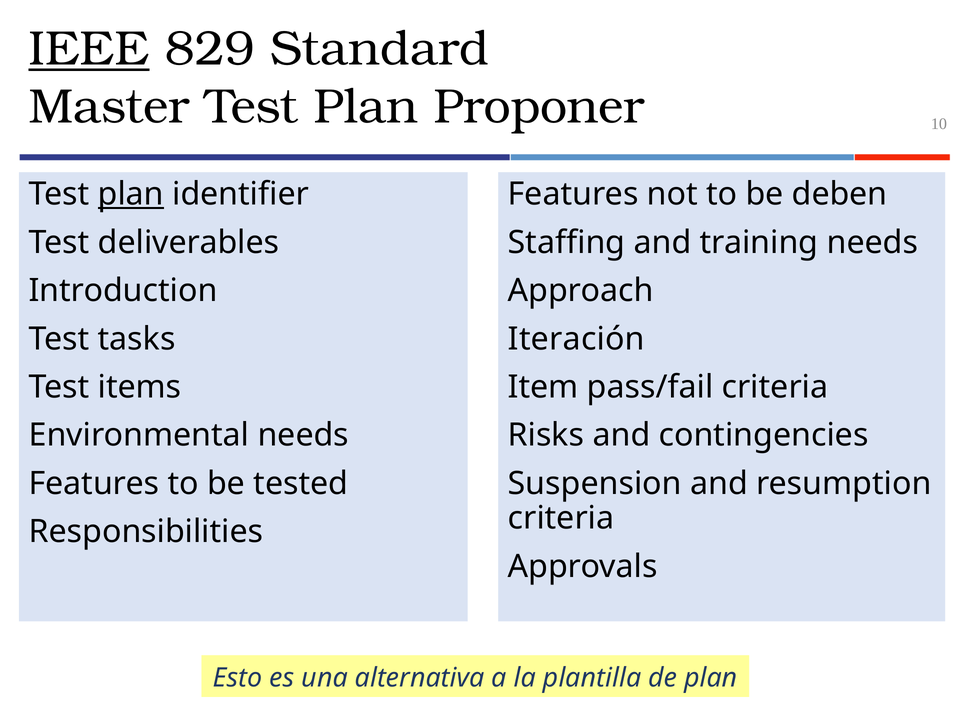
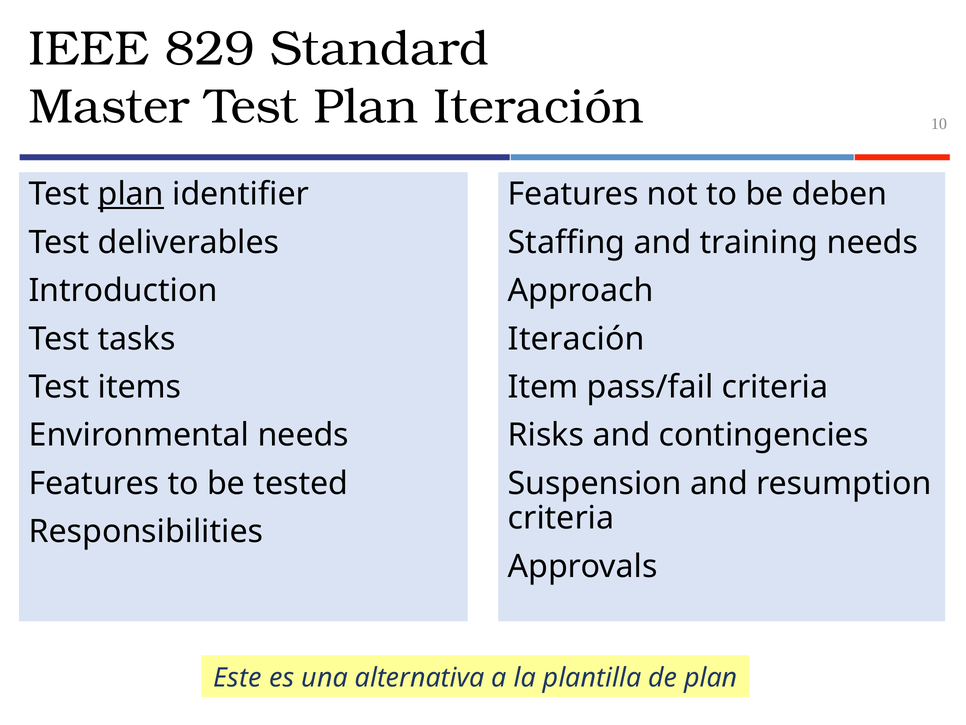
IEEE underline: present -> none
Plan Proponer: Proponer -> Iteración
Esto: Esto -> Este
